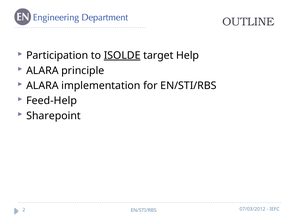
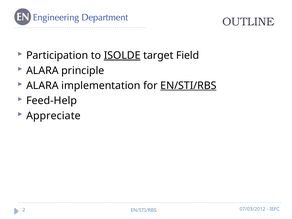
Help: Help -> Field
EN/STI/RBS at (188, 86) underline: none -> present
Sharepoint: Sharepoint -> Appreciate
